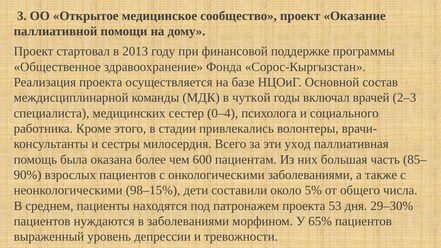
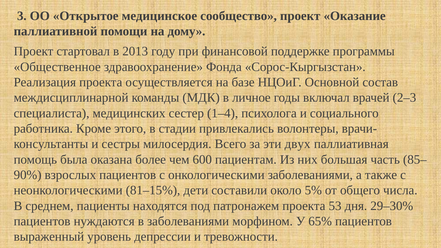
чуткой: чуткой -> личное
0–4: 0–4 -> 1–4
уход: уход -> двух
98–15%: 98–15% -> 81–15%
